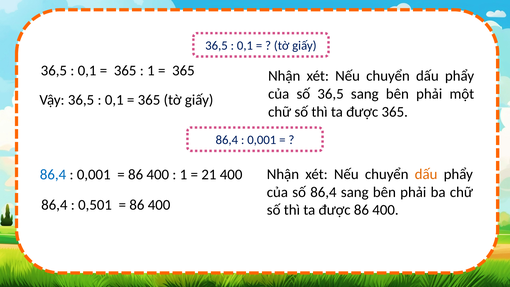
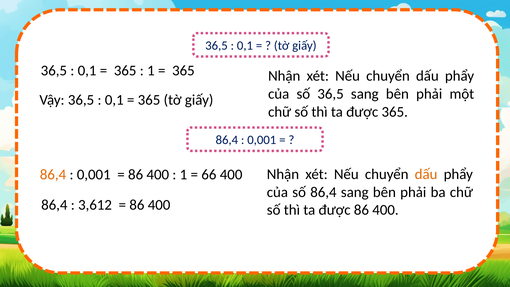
86,4 at (53, 175) colour: blue -> orange
21: 21 -> 66
0,501: 0,501 -> 3,612
